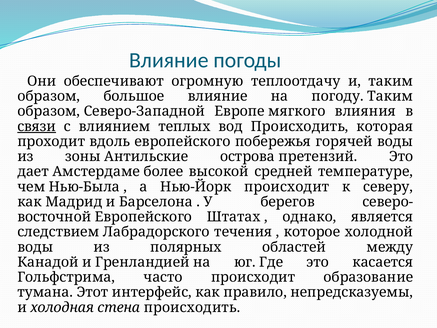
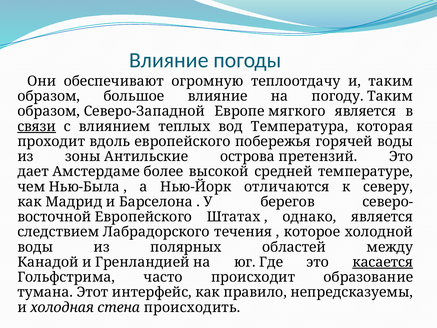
мягкого влияния: влияния -> является
вод Происходить: Происходить -> Температура
Нью-Йорк происходит: происходит -> отличаются
касается underline: none -> present
